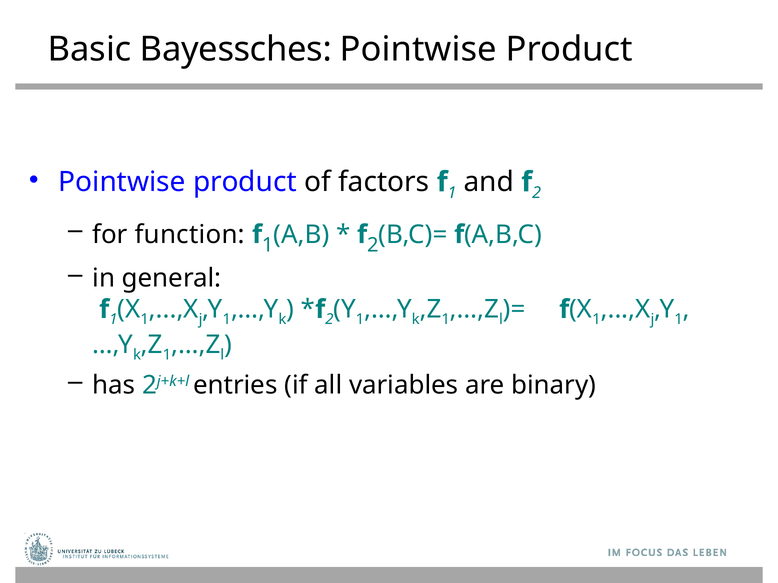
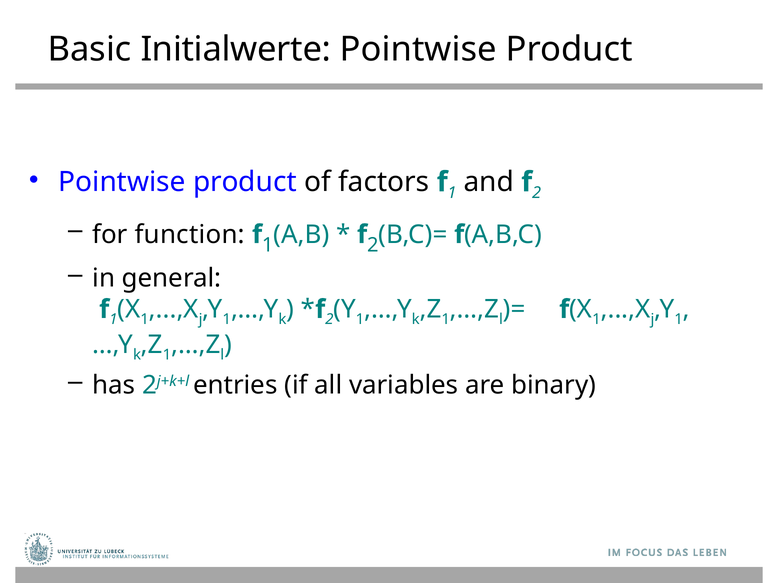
Bayessches: Bayessches -> Initialwerte
